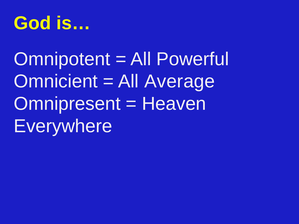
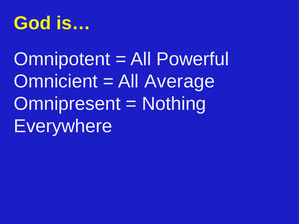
Heaven: Heaven -> Nothing
